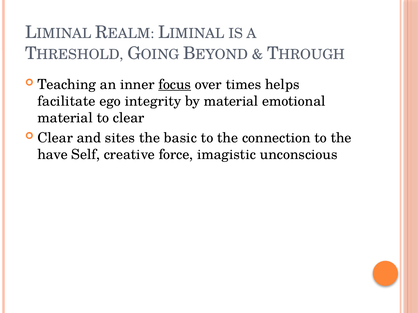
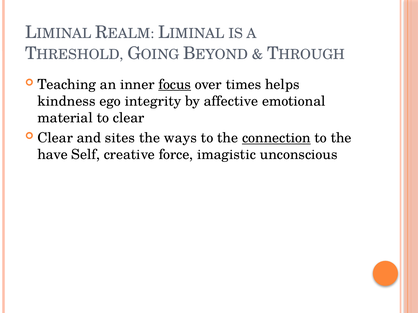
facilitate: facilitate -> kindness
by material: material -> affective
basic: basic -> ways
connection underline: none -> present
